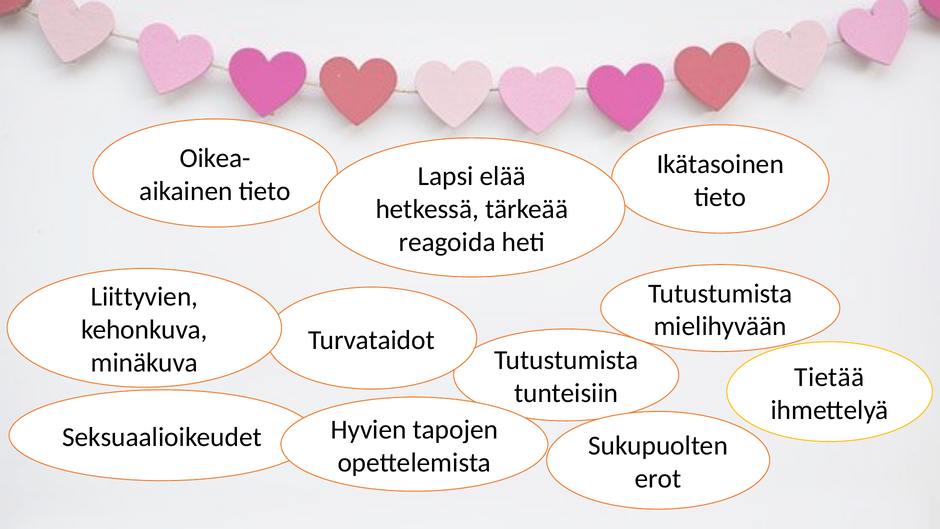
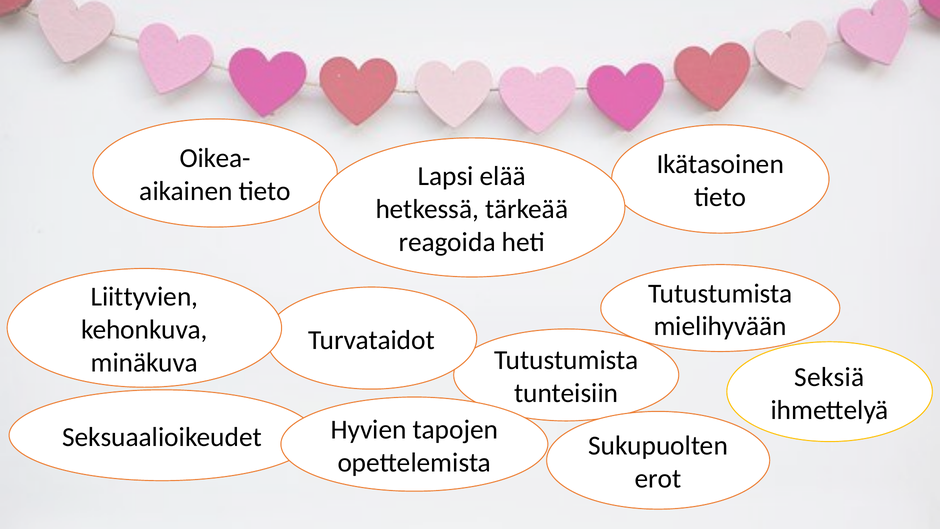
Tietää: Tietää -> Seksiä
